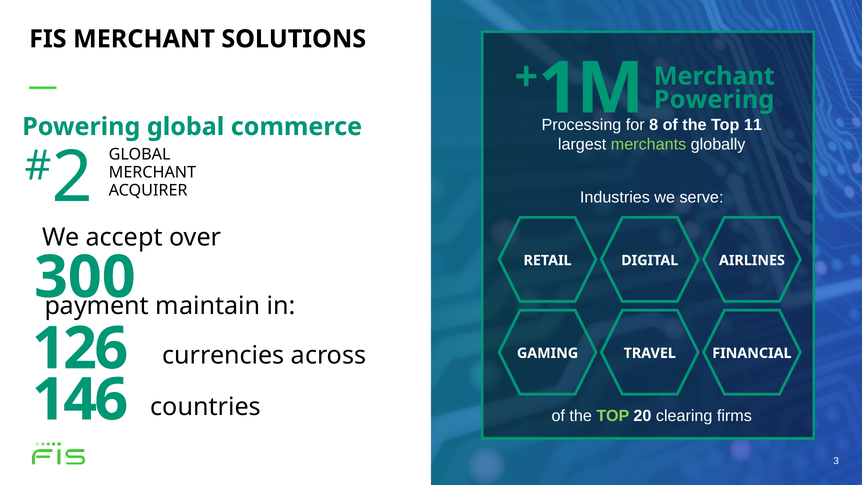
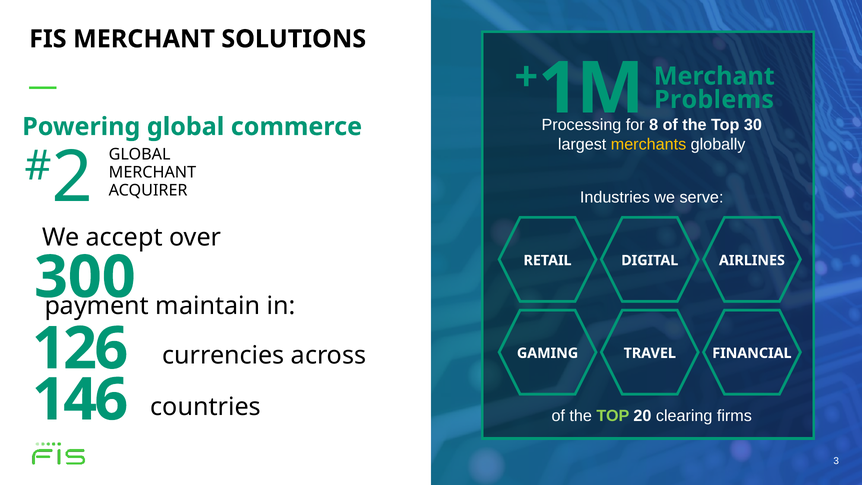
Powering at (714, 100): Powering -> Problems
11: 11 -> 30
merchants colour: light green -> yellow
